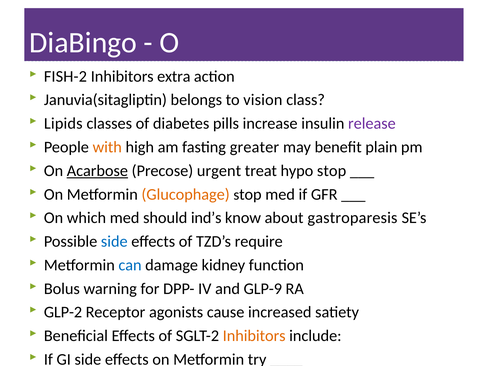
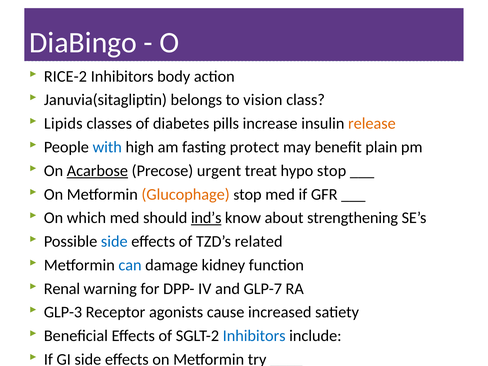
FISH-2: FISH-2 -> RICE-2
extra: extra -> body
release colour: purple -> orange
with colour: orange -> blue
greater: greater -> protect
ind’s underline: none -> present
gastroparesis: gastroparesis -> strengthening
require: require -> related
Bolus: Bolus -> Renal
GLP-9: GLP-9 -> GLP-7
GLP-2: GLP-2 -> GLP-3
Inhibitors at (254, 336) colour: orange -> blue
